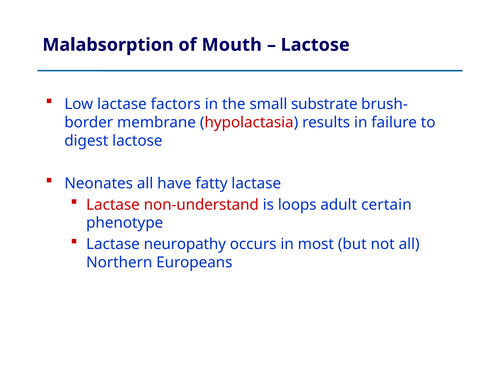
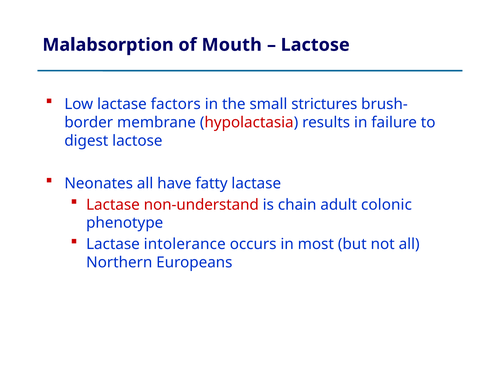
substrate: substrate -> strictures
loops: loops -> chain
certain: certain -> colonic
neuropathy: neuropathy -> intolerance
